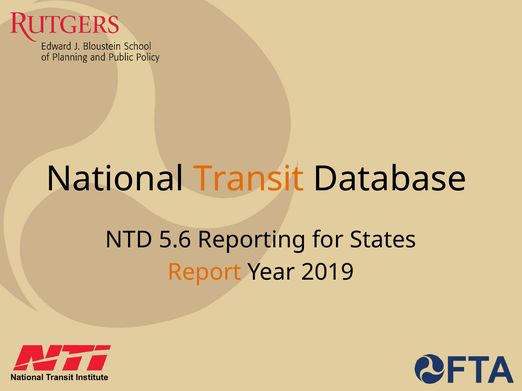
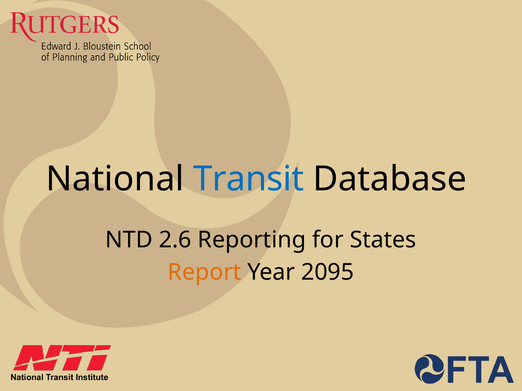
Transit colour: orange -> blue
5.6: 5.6 -> 2.6
2019: 2019 -> 2095
